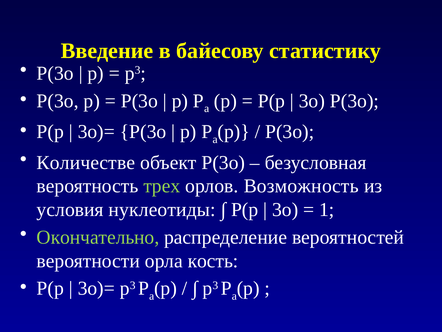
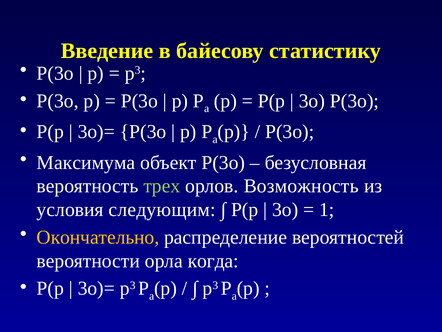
Количестве: Количестве -> Максимума
нуклеотиды: нуклеотиды -> следующим
Окончательно colour: light green -> yellow
кость: кость -> когда
